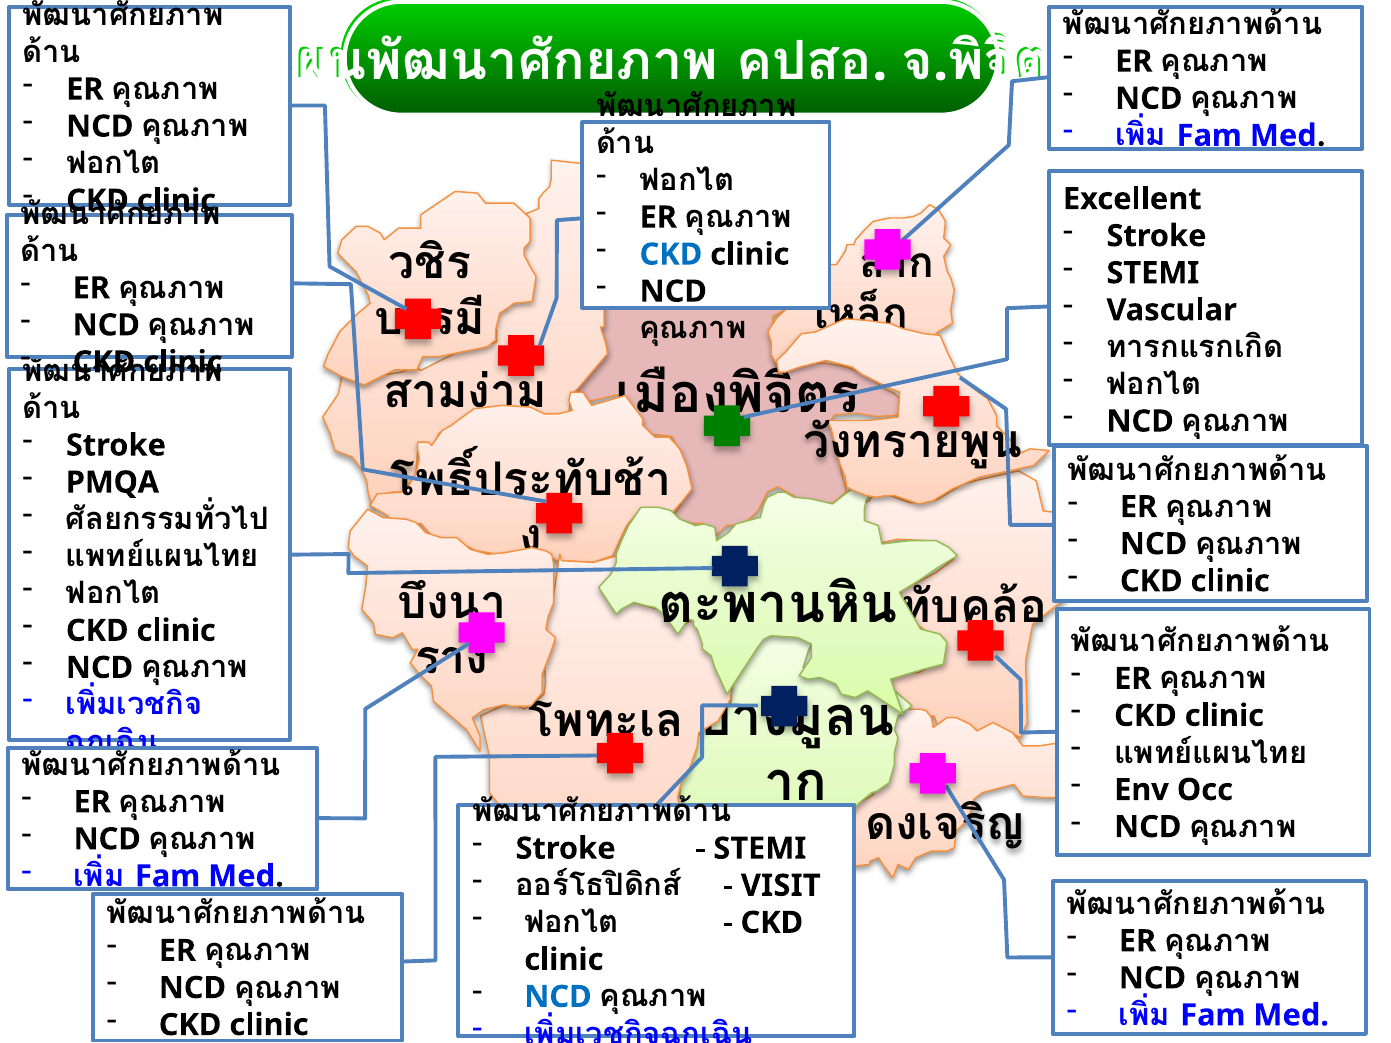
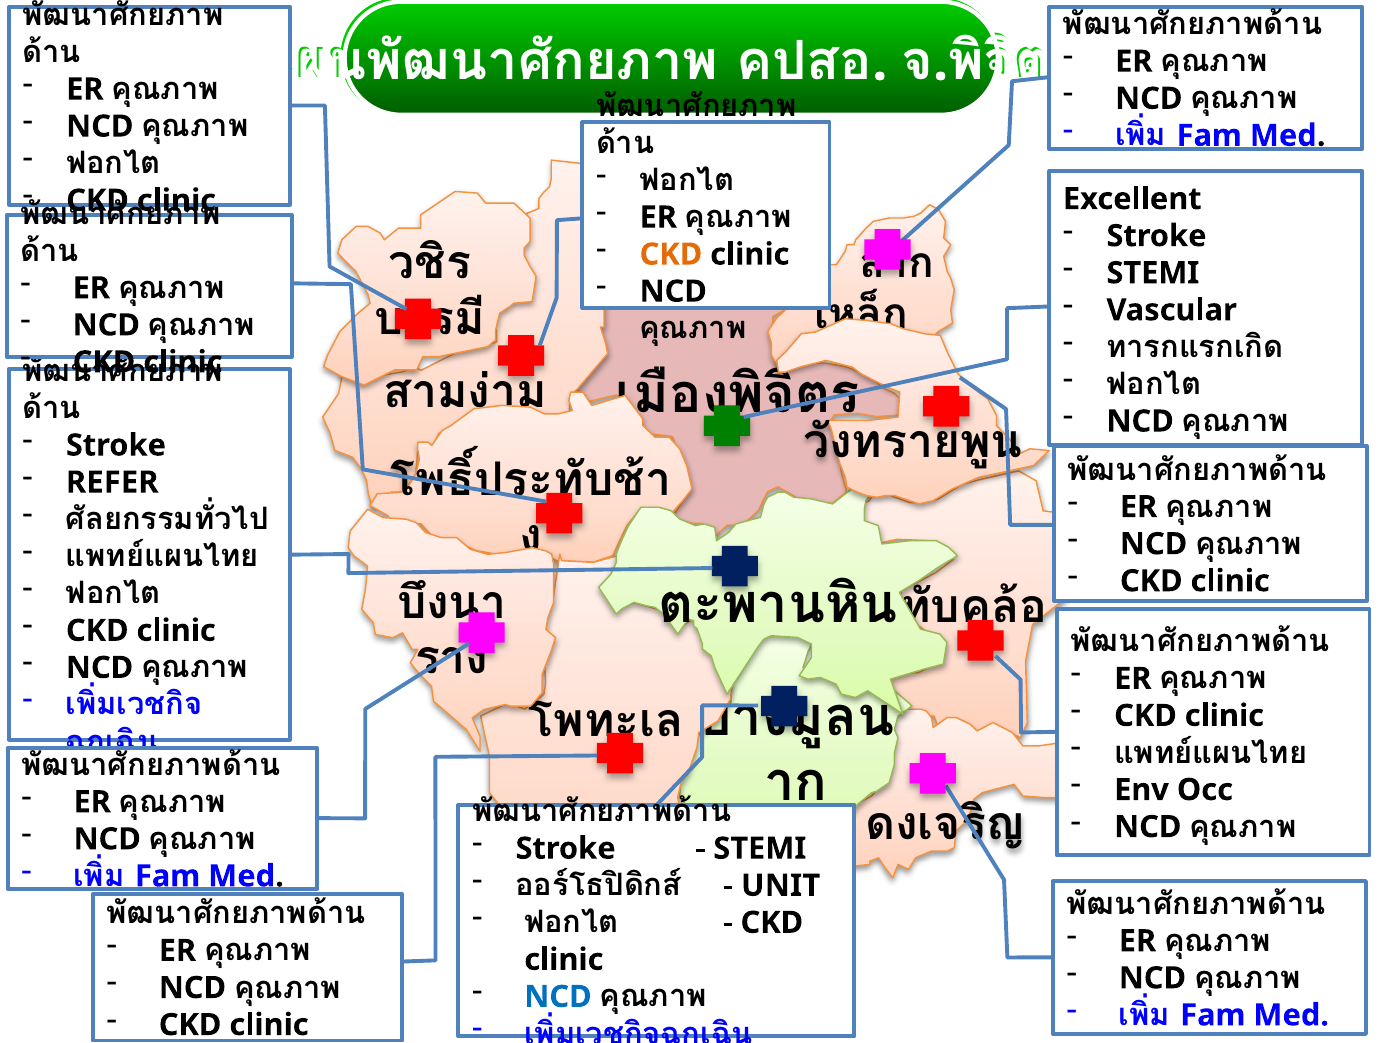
CKD at (671, 254) colour: blue -> orange
PMQA: PMQA -> REFER
VISIT: VISIT -> UNIT
